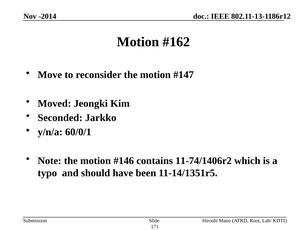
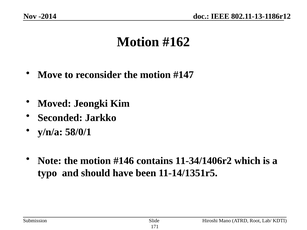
60/0/1: 60/0/1 -> 58/0/1
11-74/1406r2: 11-74/1406r2 -> 11-34/1406r2
